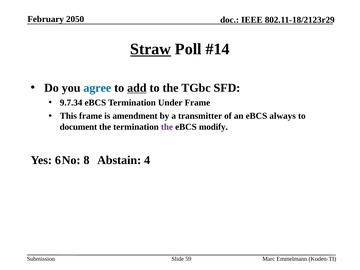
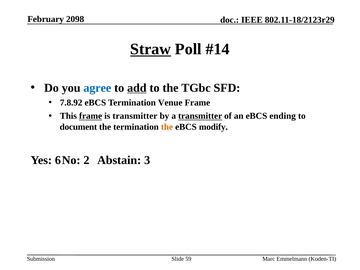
2050: 2050 -> 2098
9.7.34: 9.7.34 -> 7.8.92
Under: Under -> Venue
frame at (91, 116) underline: none -> present
is amendment: amendment -> transmitter
transmitter at (200, 116) underline: none -> present
always: always -> ending
the at (167, 127) colour: purple -> orange
8: 8 -> 2
4: 4 -> 3
